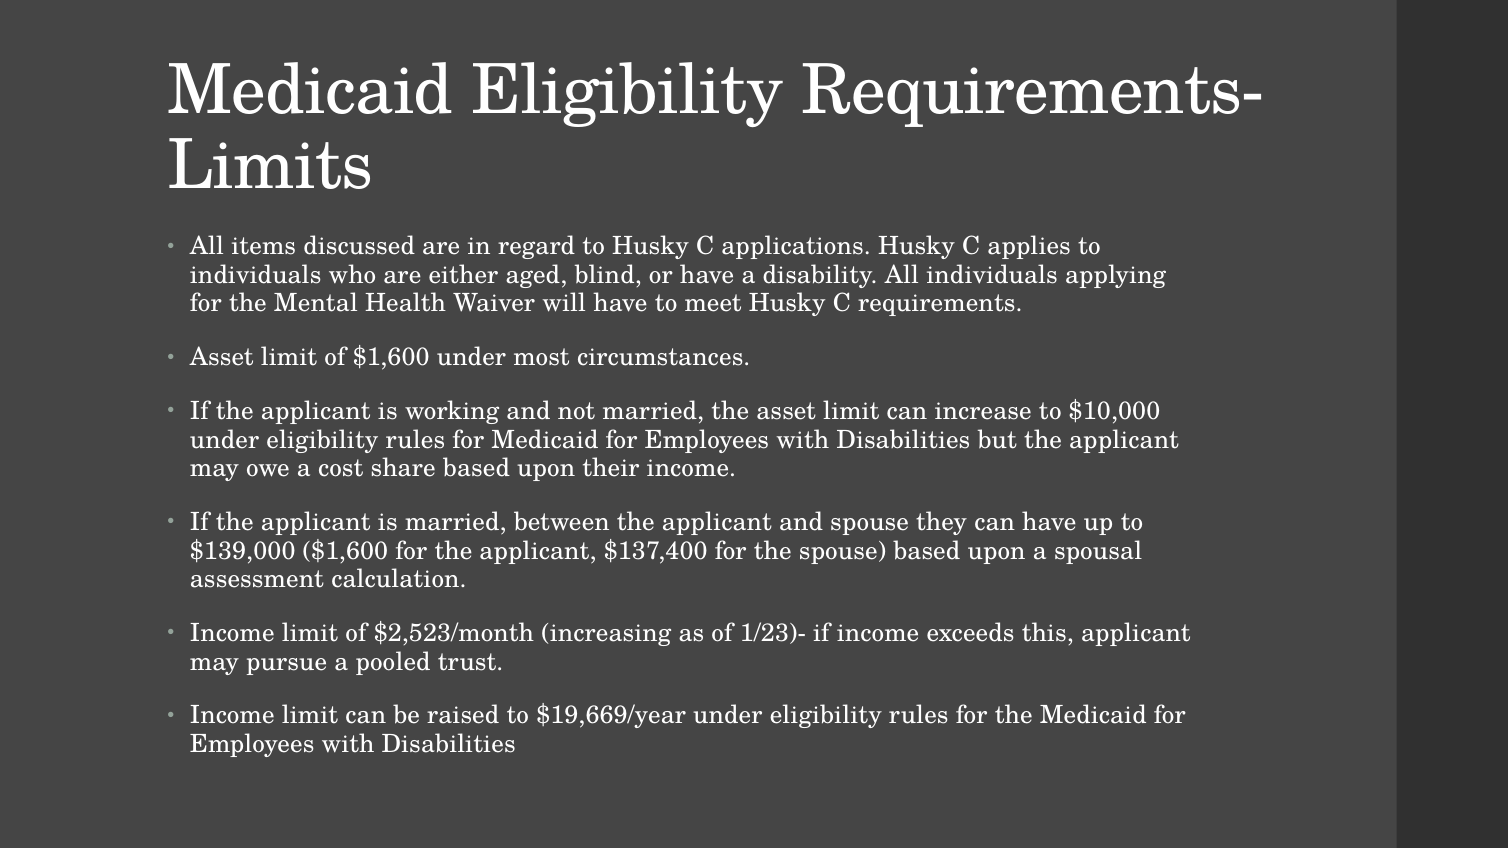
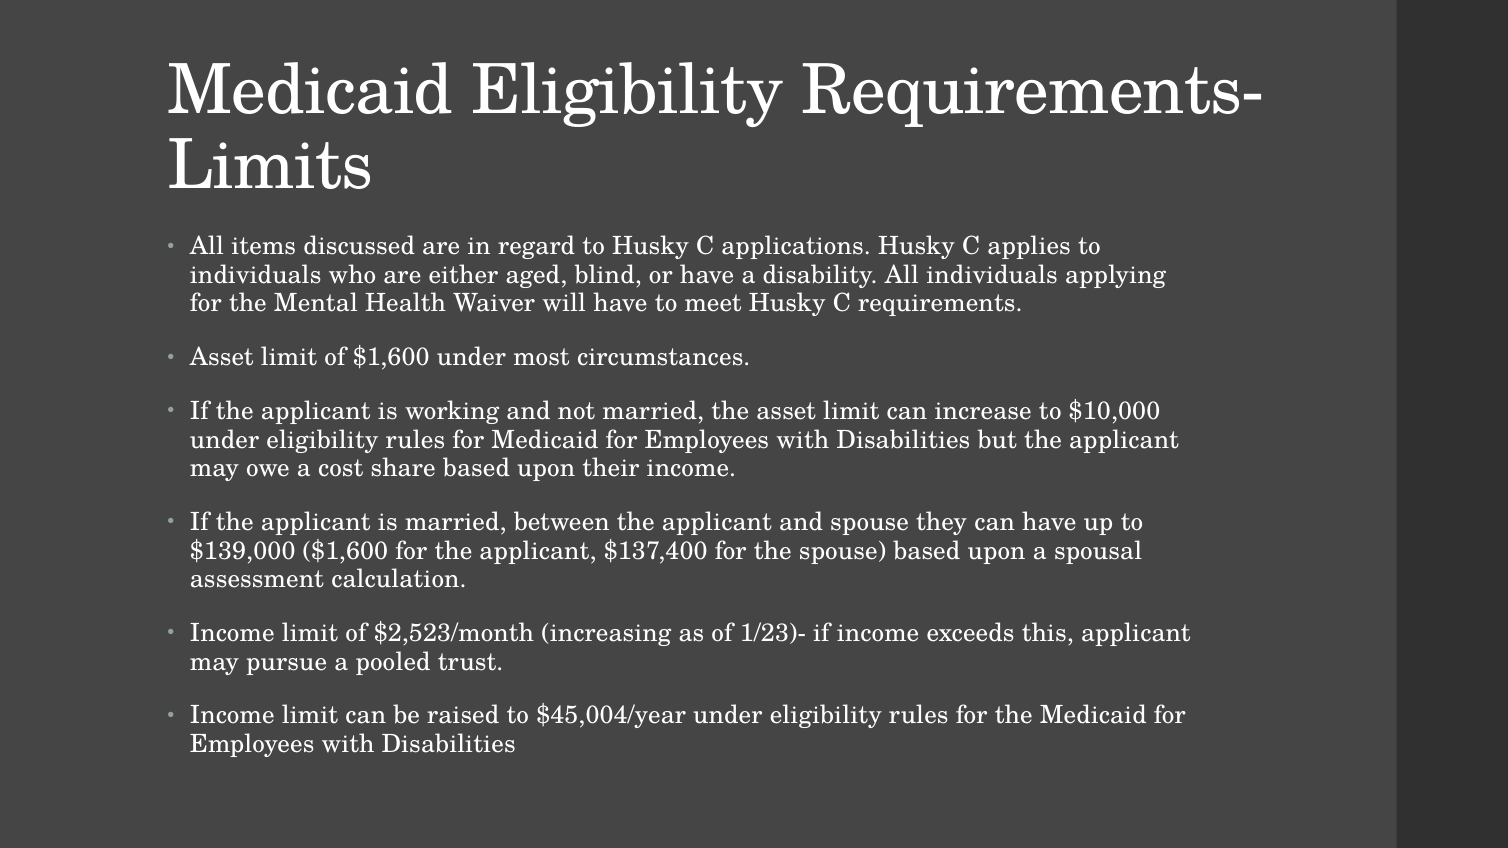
$19,669/year: $19,669/year -> $45,004/year
